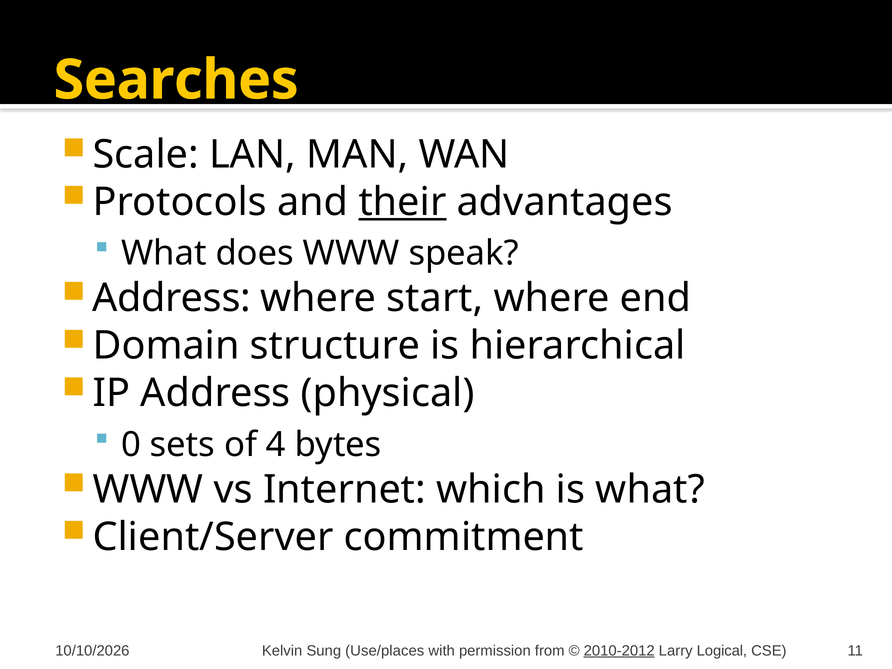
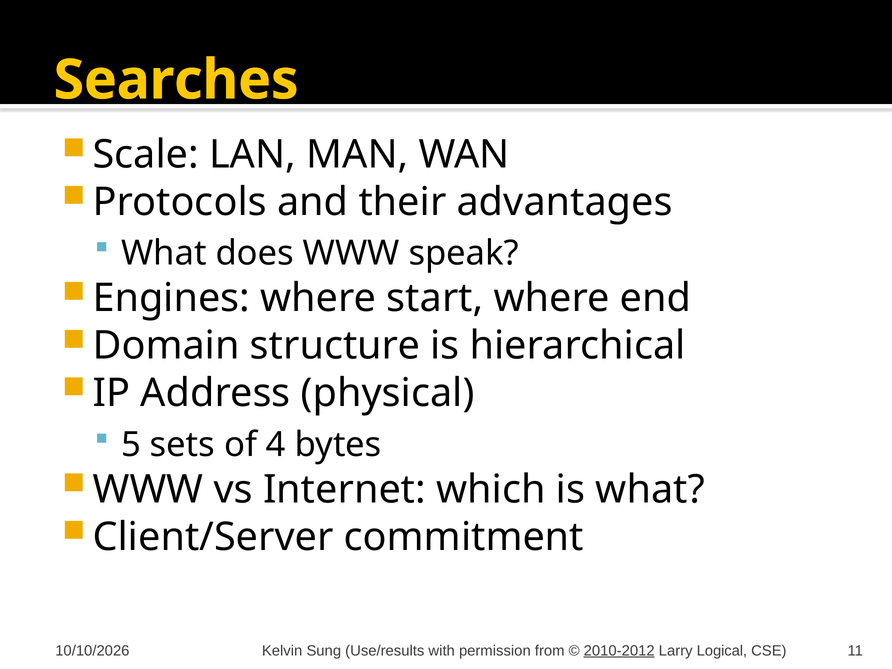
their underline: present -> none
Address at (171, 298): Address -> Engines
0: 0 -> 5
Use/places: Use/places -> Use/results
